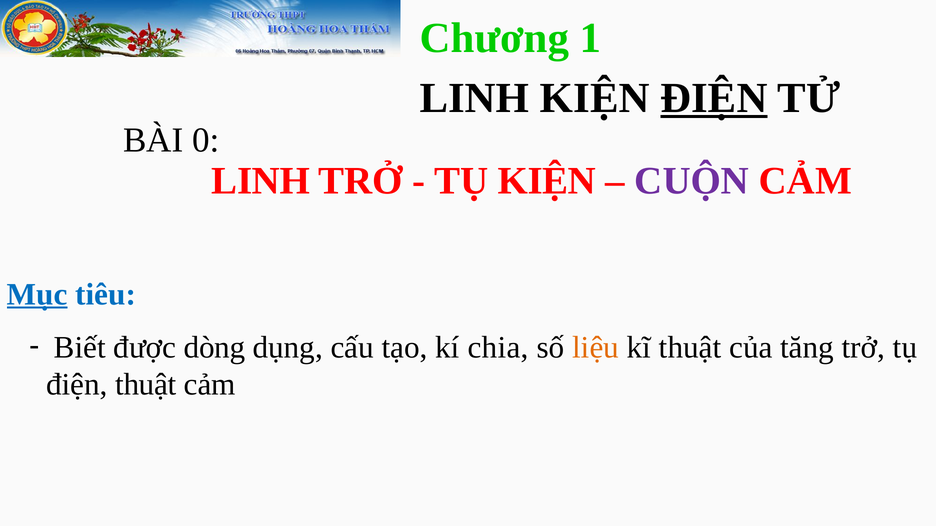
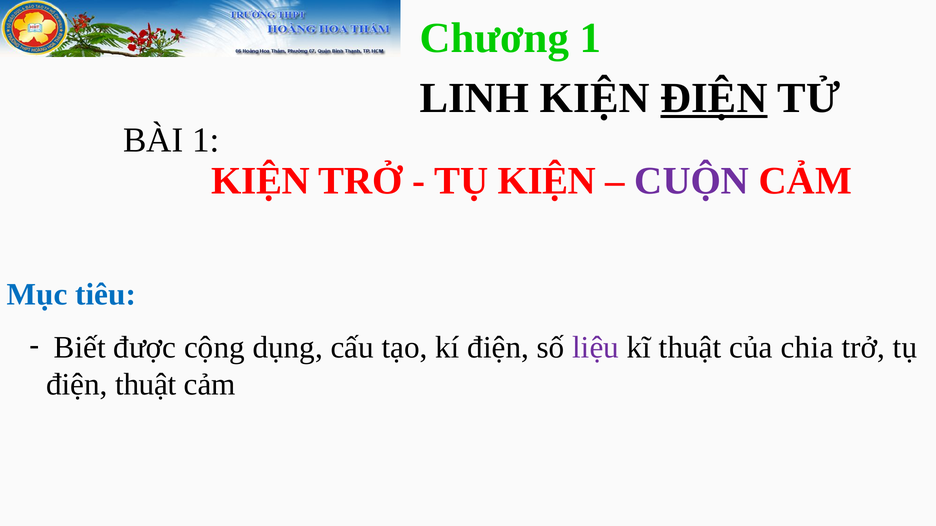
BÀI 0: 0 -> 1
LINH at (261, 181): LINH -> KIỆN
Mục underline: present -> none
dòng: dòng -> cộng
kí chia: chia -> điện
liệu colour: orange -> purple
tăng: tăng -> chia
